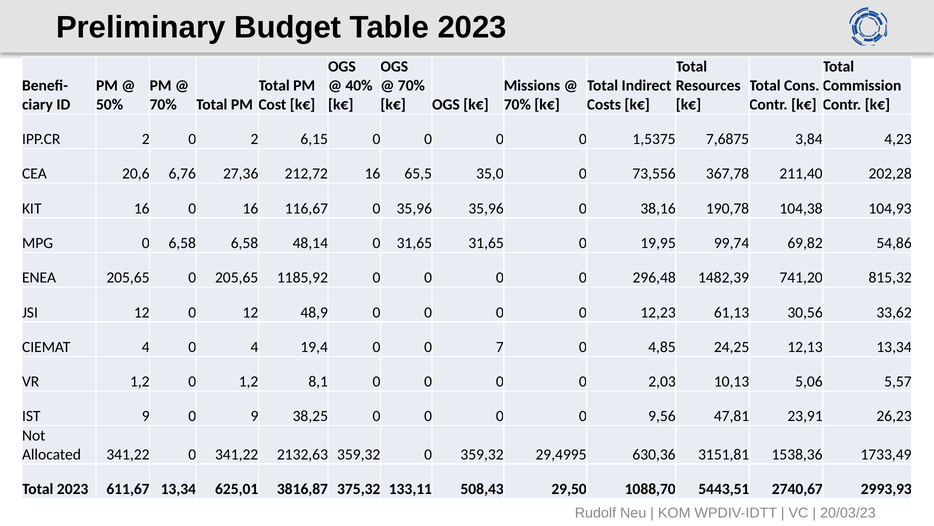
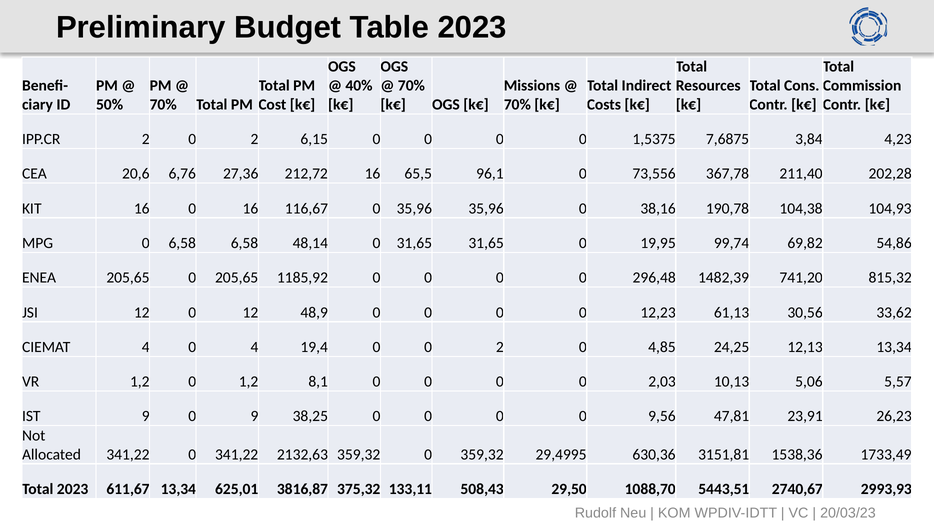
35,0: 35,0 -> 96,1
0 0 7: 7 -> 2
